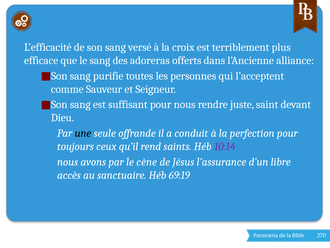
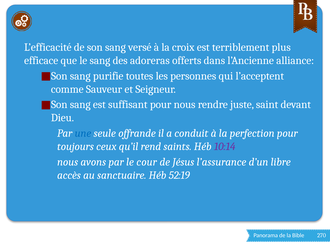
une colour: black -> blue
cène: cène -> cour
69:19: 69:19 -> 52:19
